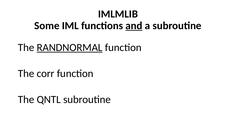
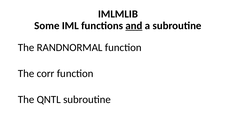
RANDNORMAL underline: present -> none
